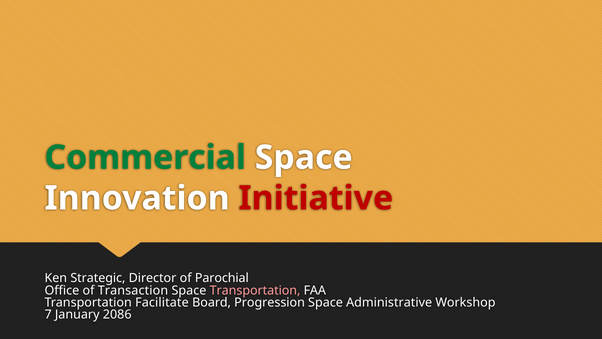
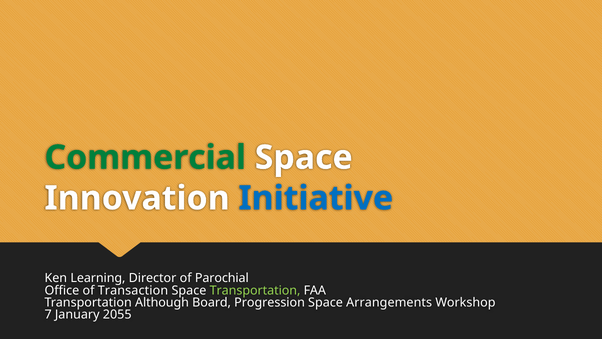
Initiative colour: red -> blue
Strategic: Strategic -> Learning
Transportation at (255, 290) colour: pink -> light green
Facilitate: Facilitate -> Although
Administrative: Administrative -> Arrangements
2086: 2086 -> 2055
